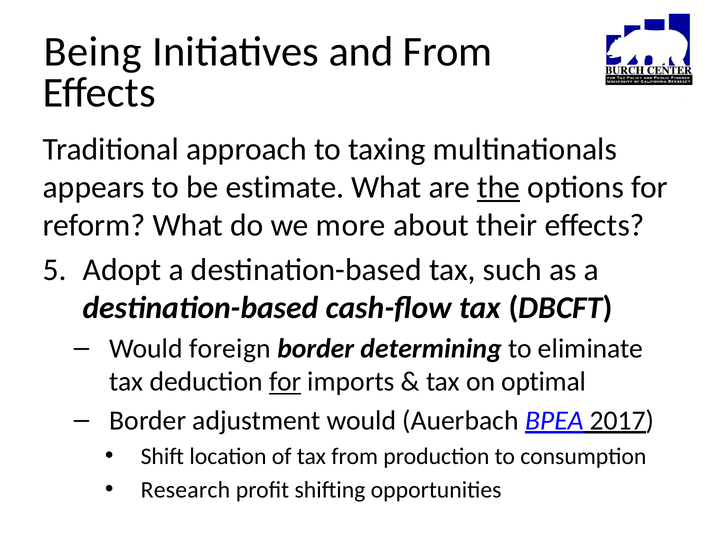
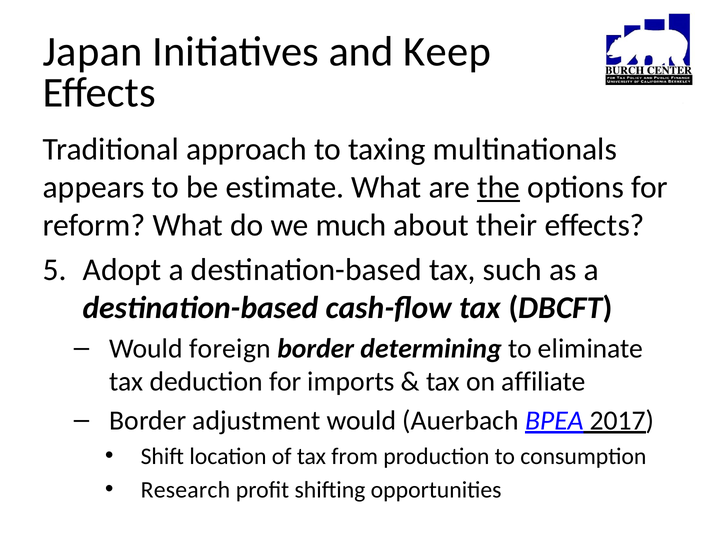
Being: Being -> Japan
and From: From -> Keep
more: more -> much
for at (285, 382) underline: present -> none
optimal: optimal -> affiliate
